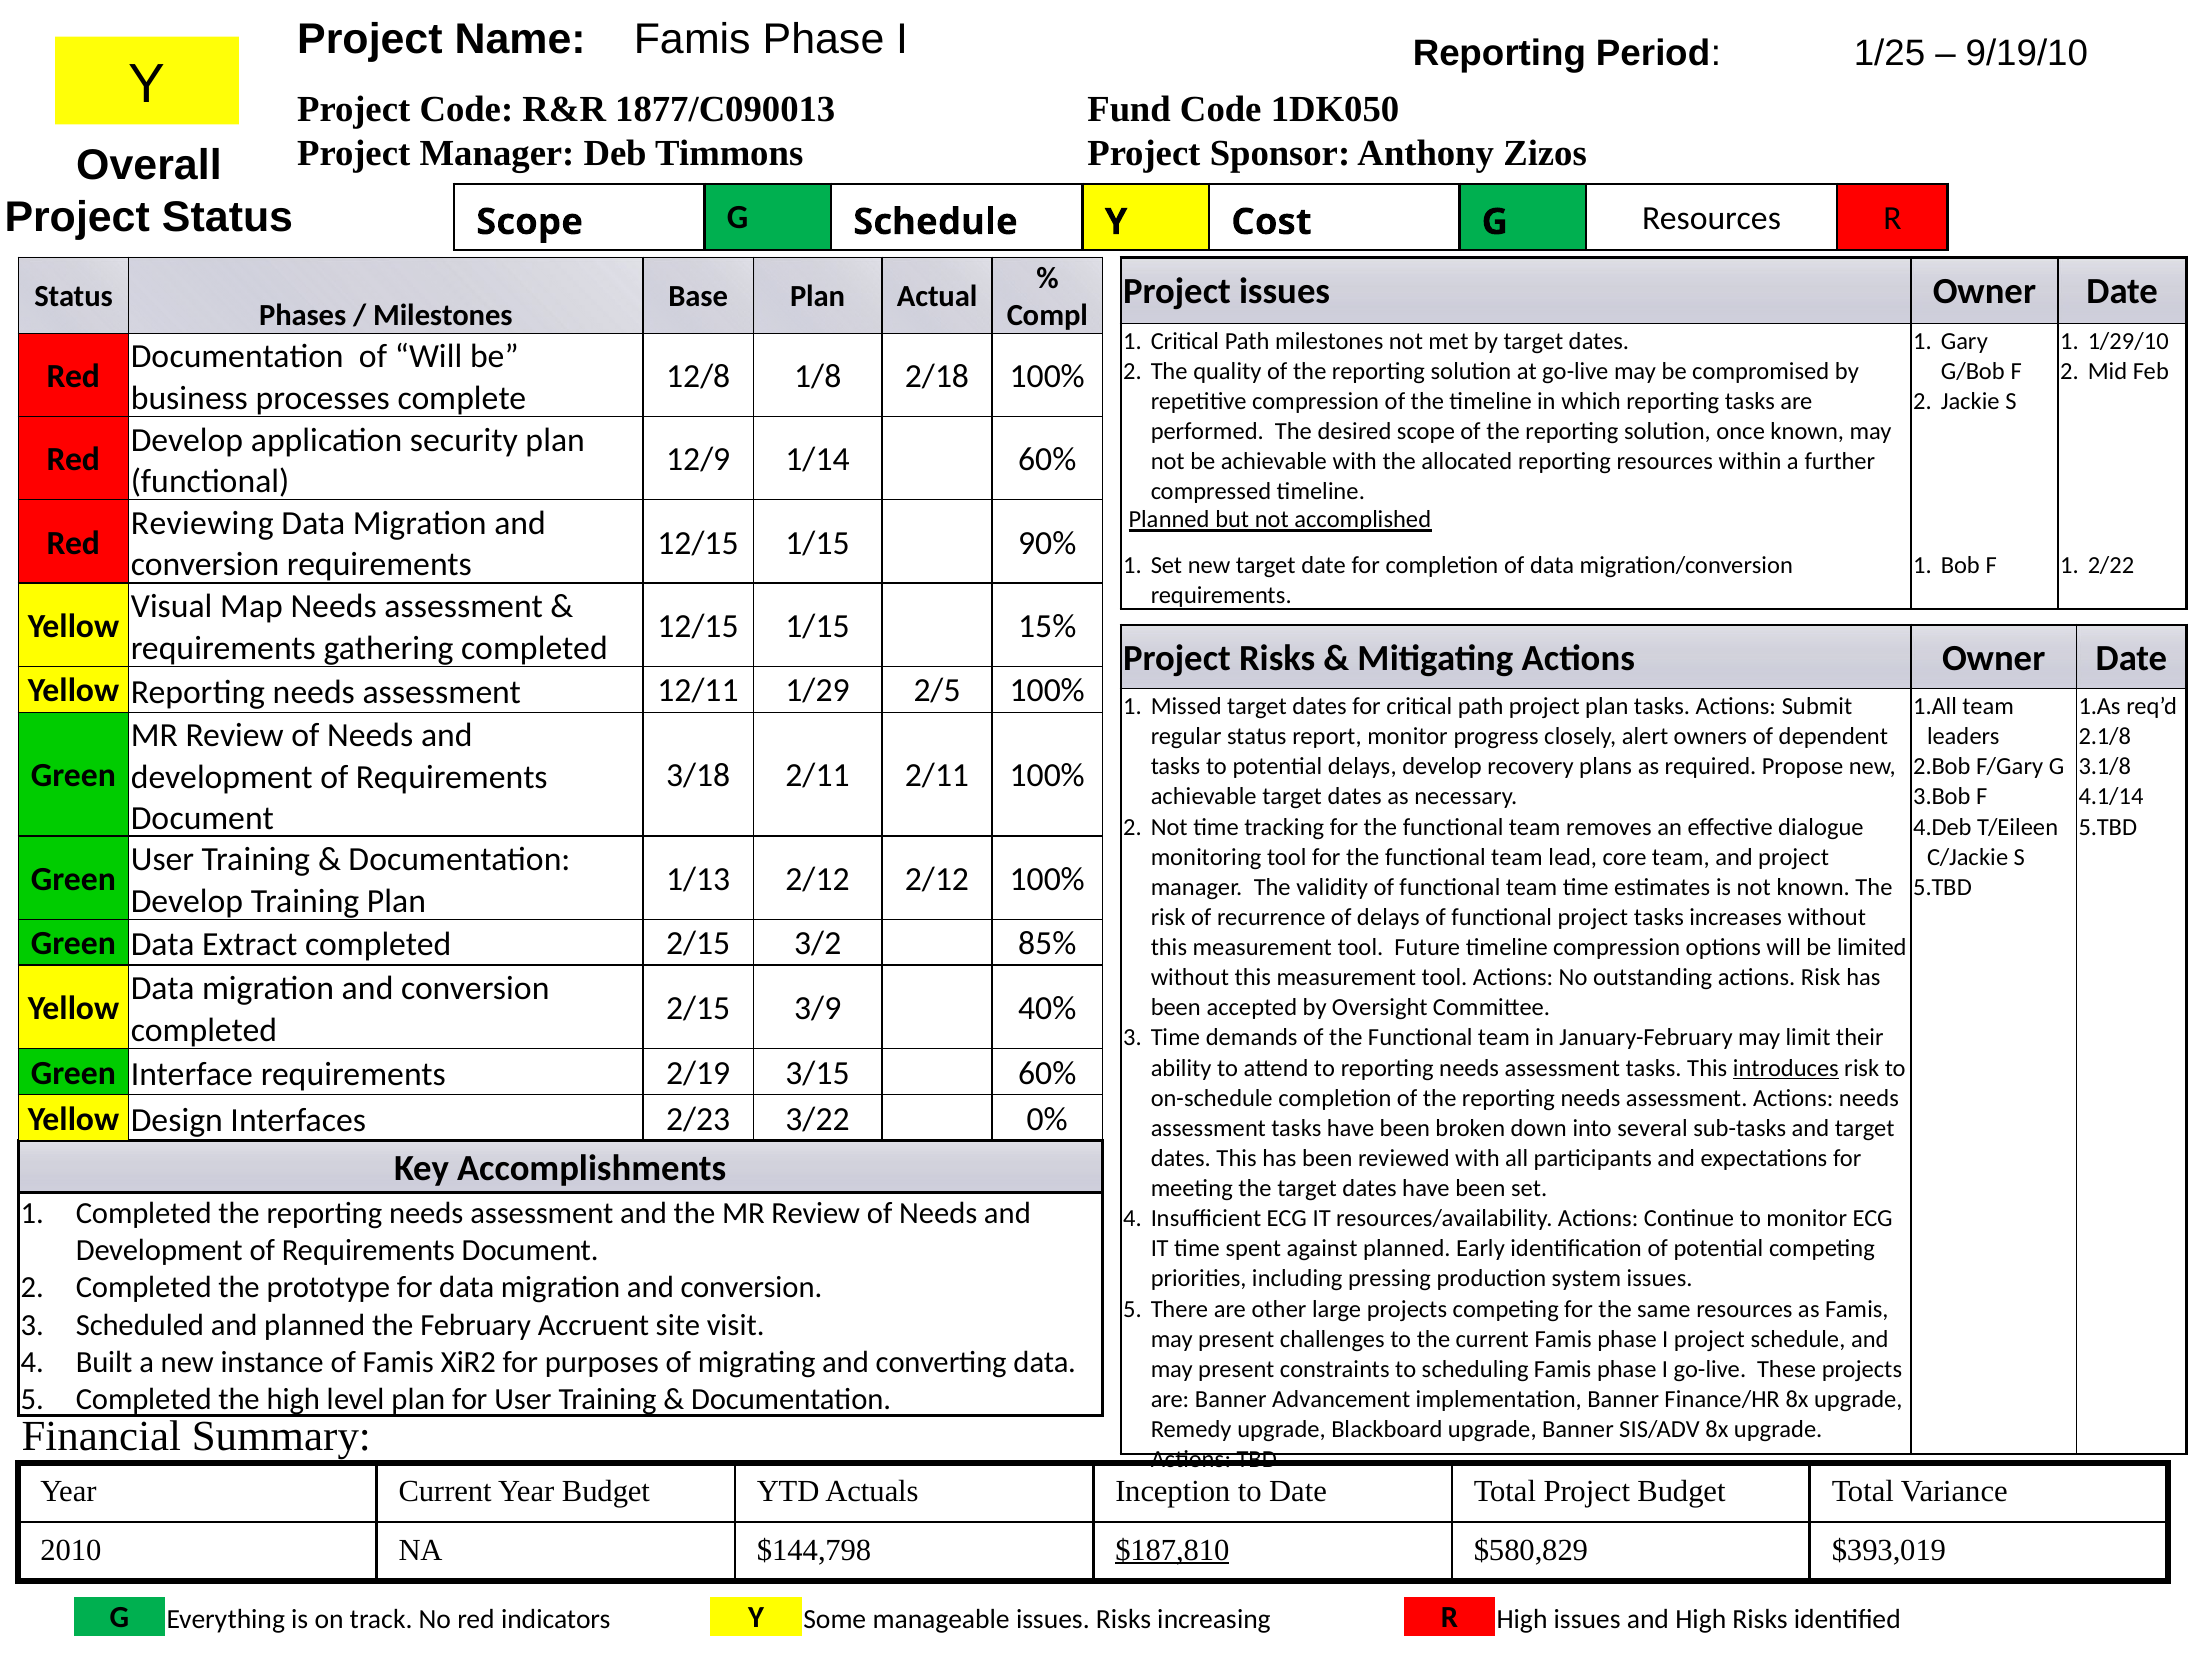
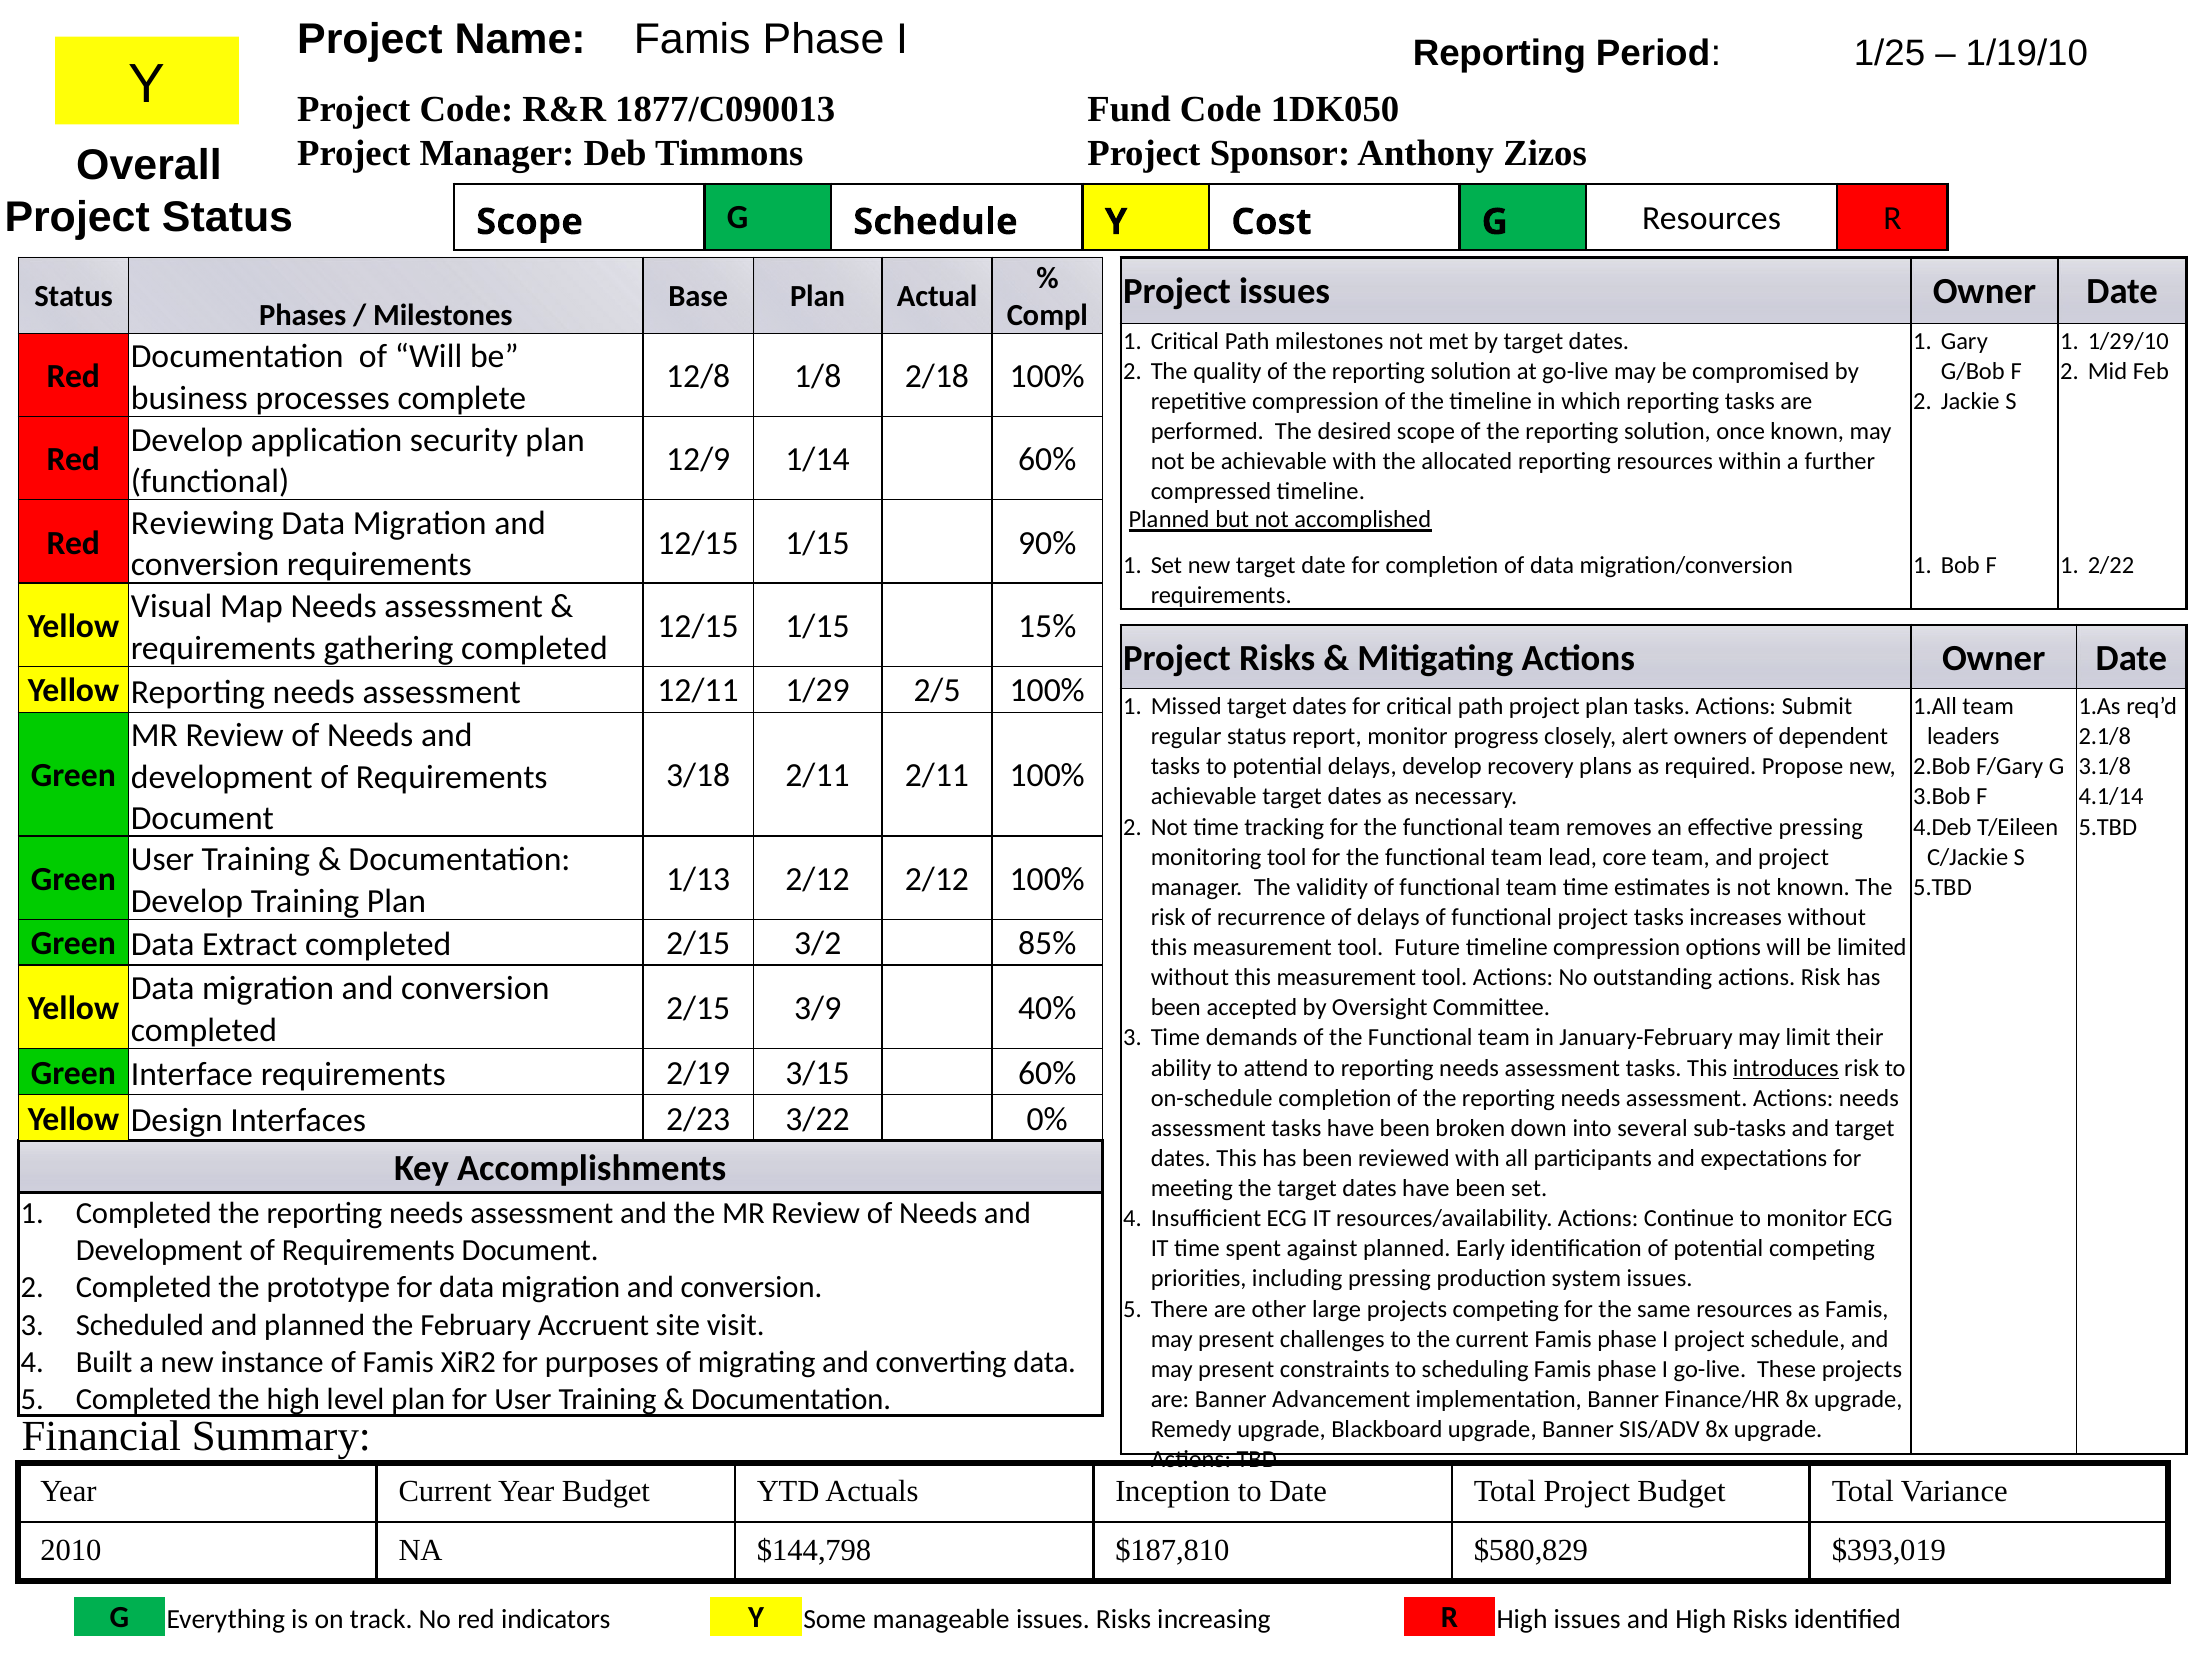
9/19/10: 9/19/10 -> 1/19/10
effective dialogue: dialogue -> pressing
$187,810 underline: present -> none
